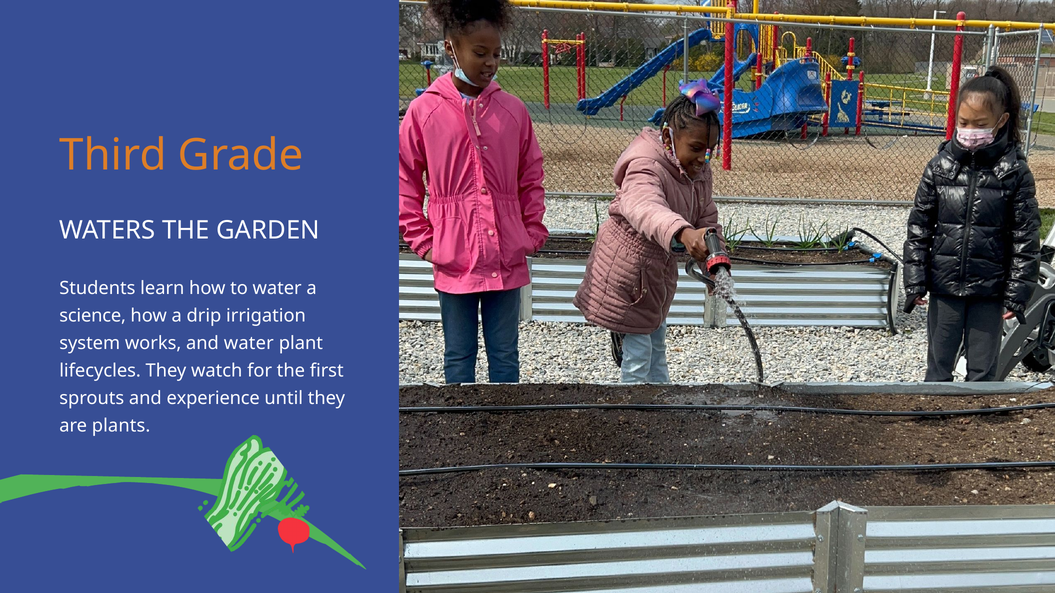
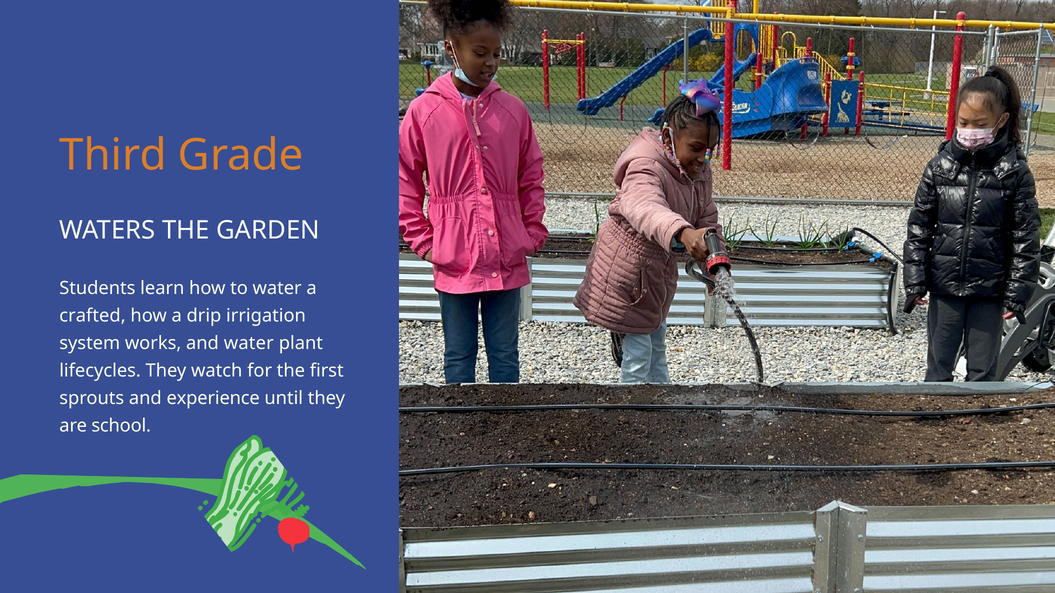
science: science -> crafted
plants: plants -> school
